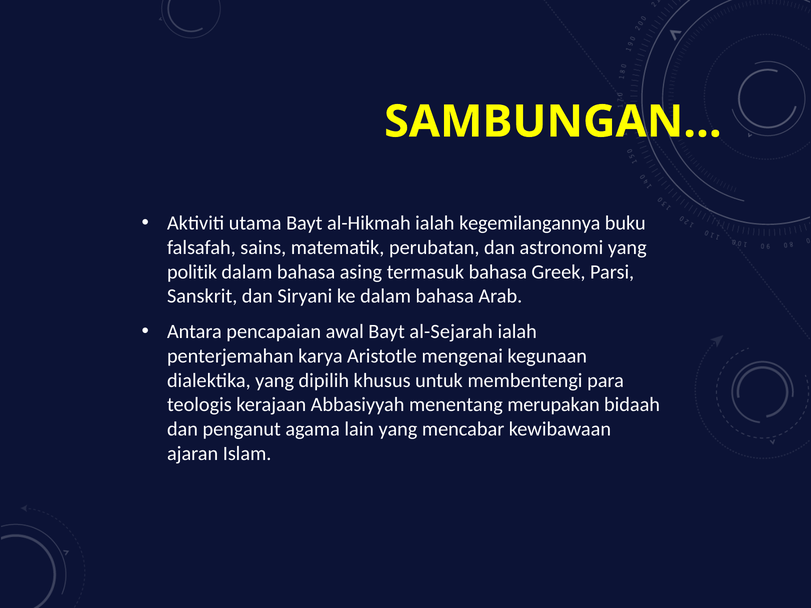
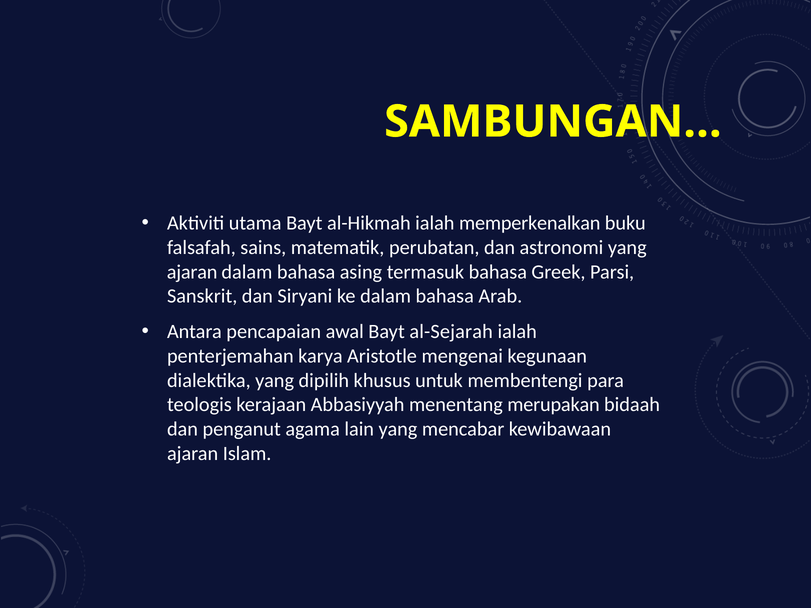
kegemilangannya: kegemilangannya -> memperkenalkan
politik at (192, 272): politik -> ajaran
